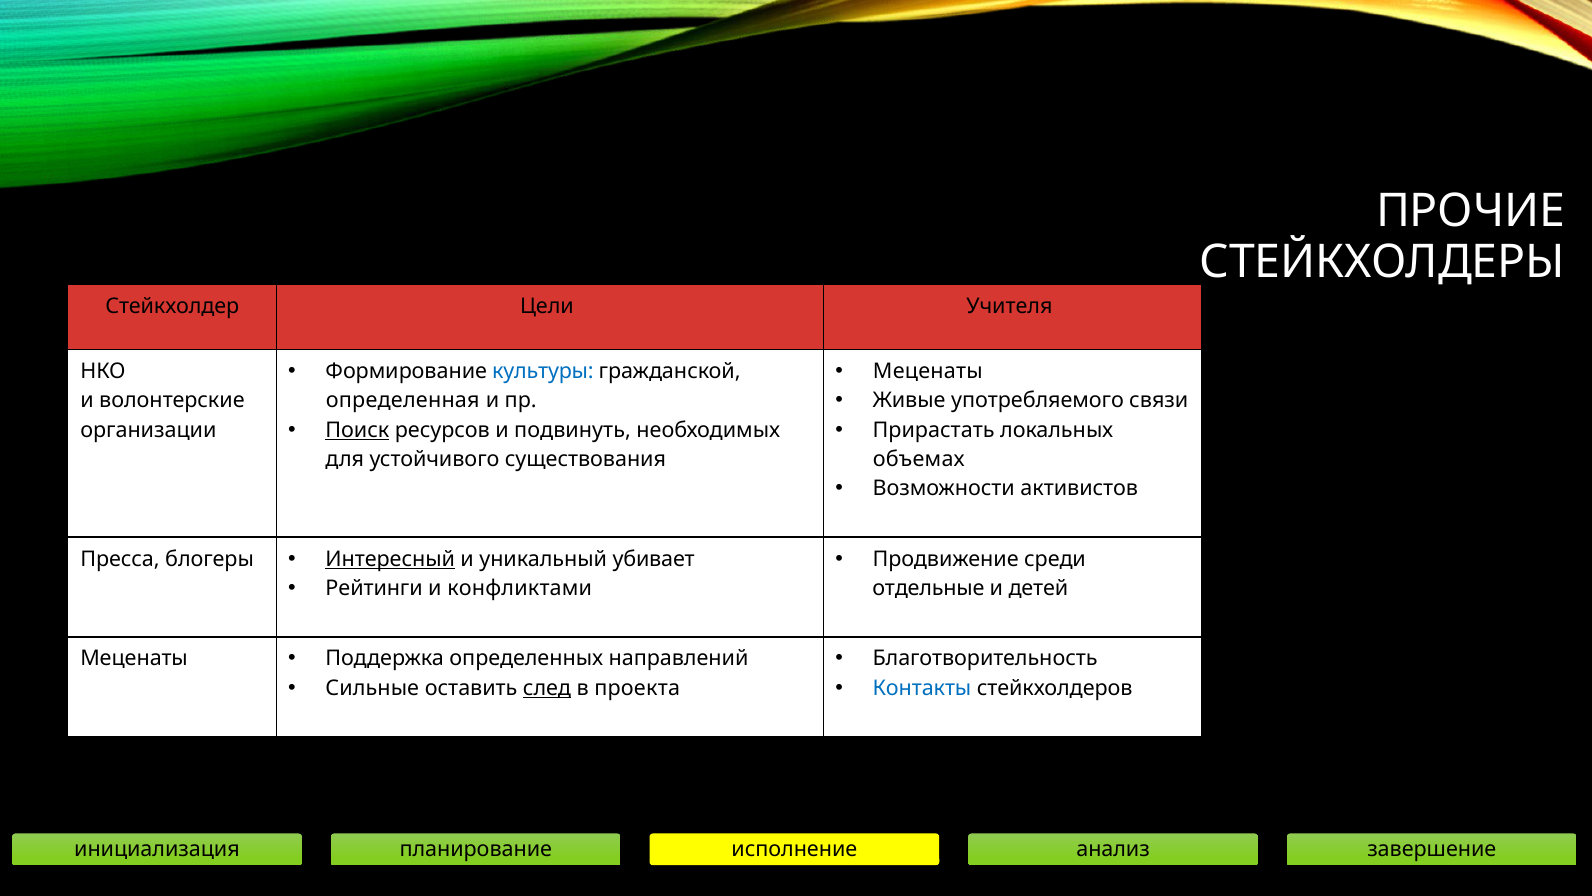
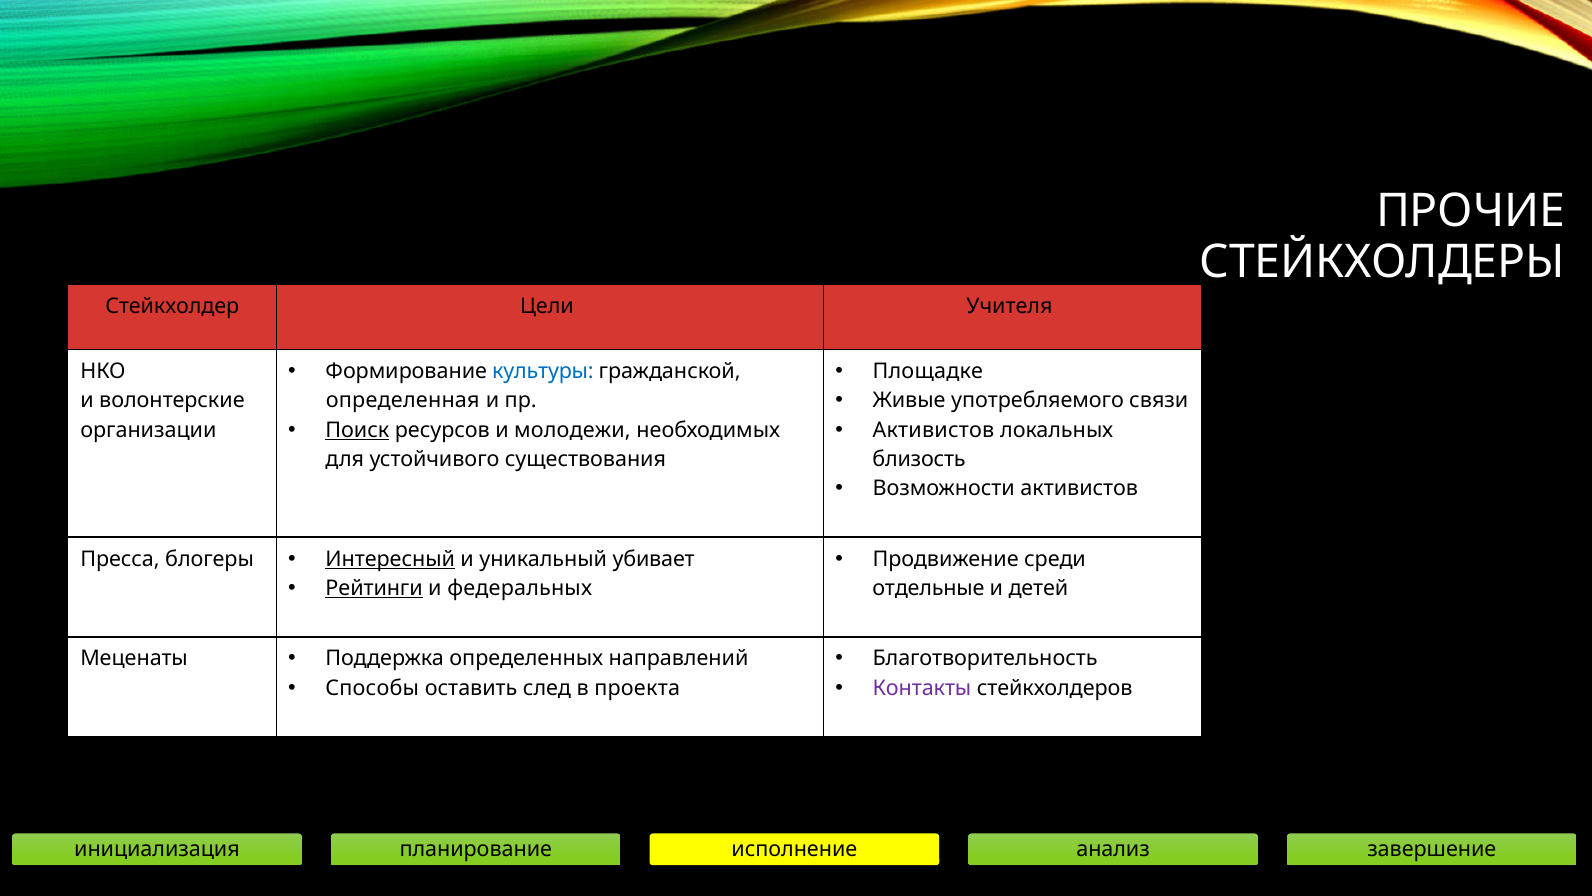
Меценаты at (928, 371): Меценаты -> Площадке
подвинуть: подвинуть -> молодежи
Прирастать at (934, 430): Прирастать -> Активистов
объемах: объемах -> близость
Рейтинги underline: none -> present
конфликтами: конфликтами -> федеральных
Сильные: Сильные -> Способы
след underline: present -> none
Контакты colour: blue -> purple
